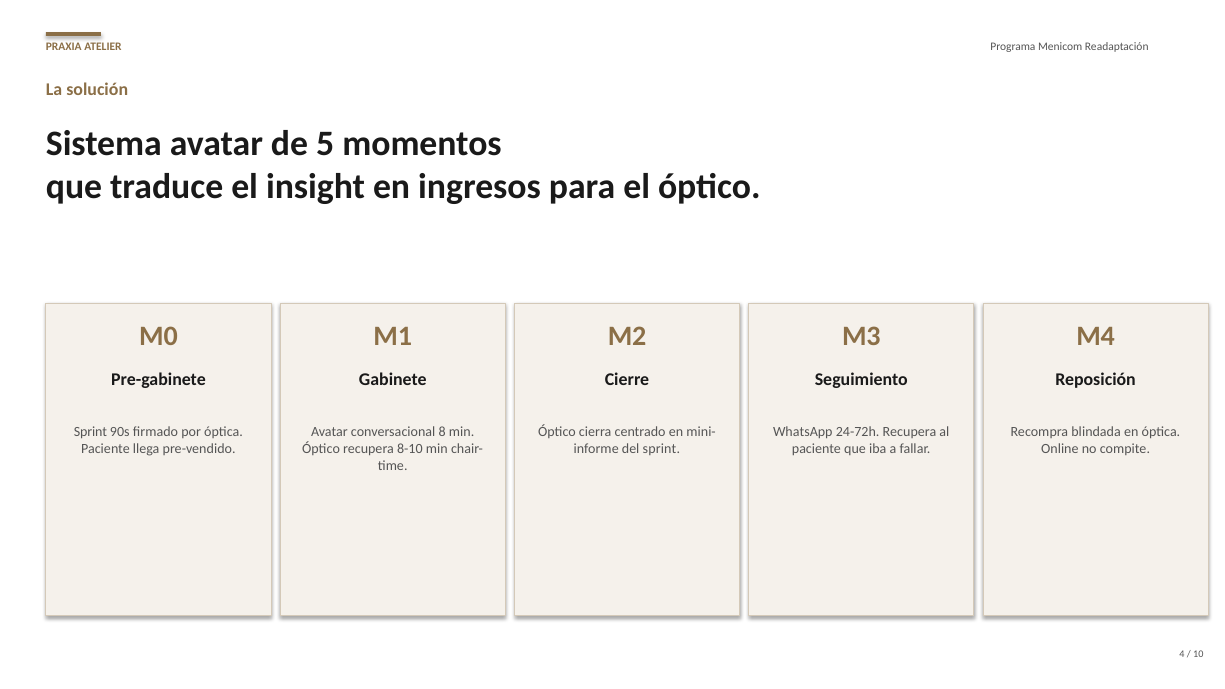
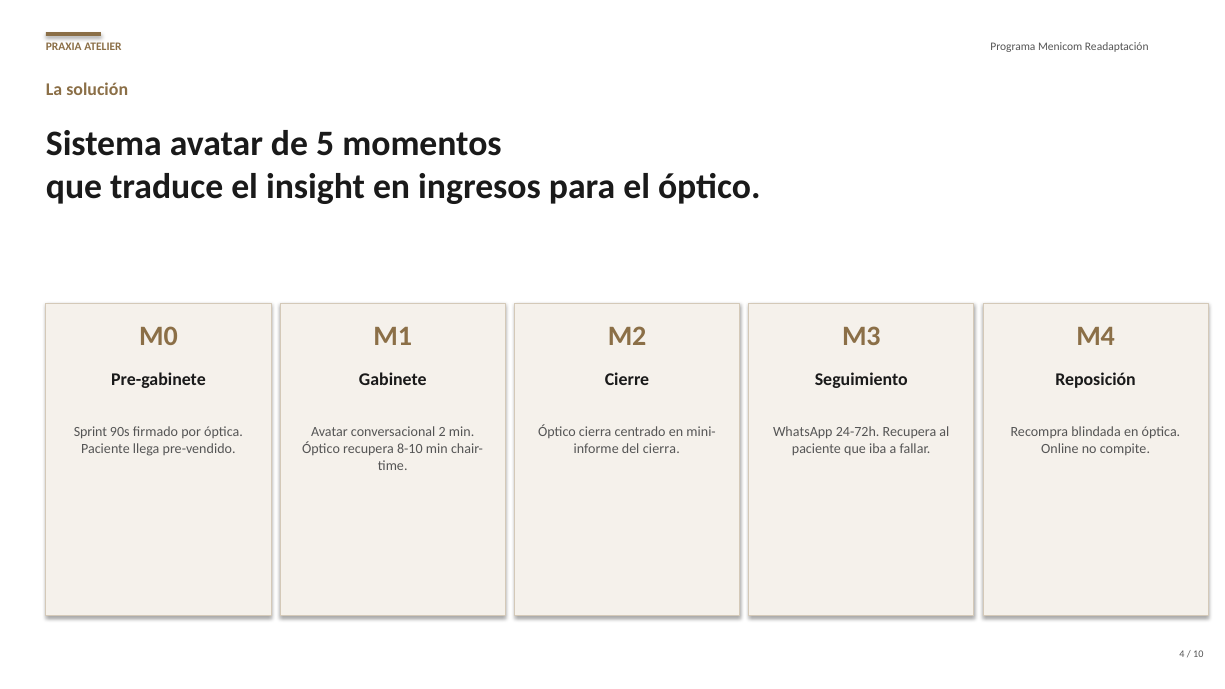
8: 8 -> 2
del sprint: sprint -> cierra
